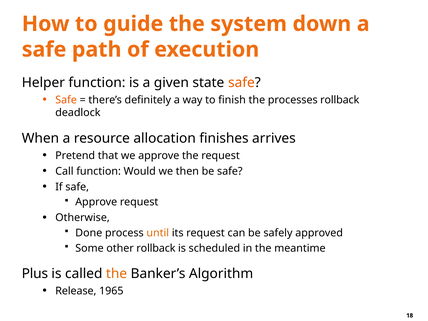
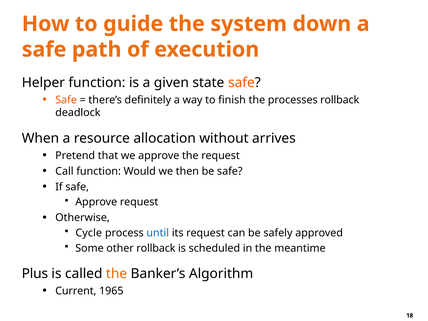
finishes: finishes -> without
Done: Done -> Cycle
until colour: orange -> blue
Release: Release -> Current
